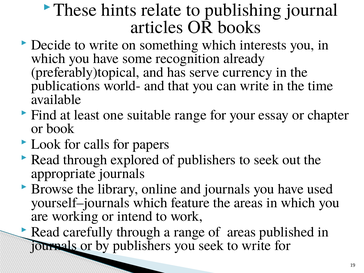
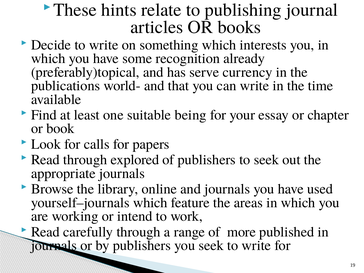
suitable range: range -> being
of areas: areas -> more
